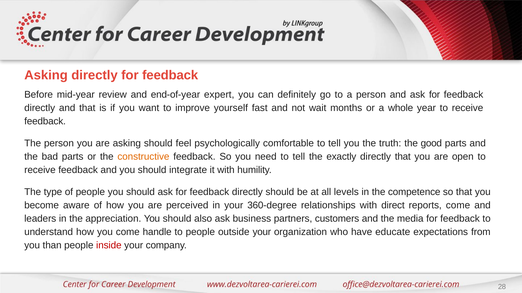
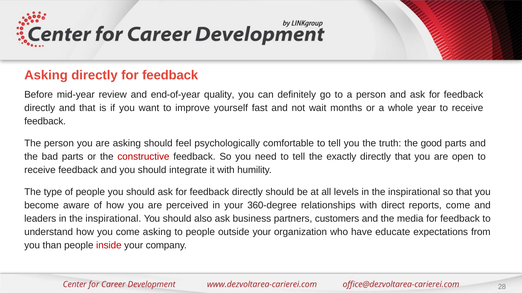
expert: expert -> quality
constructive colour: orange -> red
levels in the competence: competence -> inspirational
leaders in the appreciation: appreciation -> inspirational
come handle: handle -> asking
